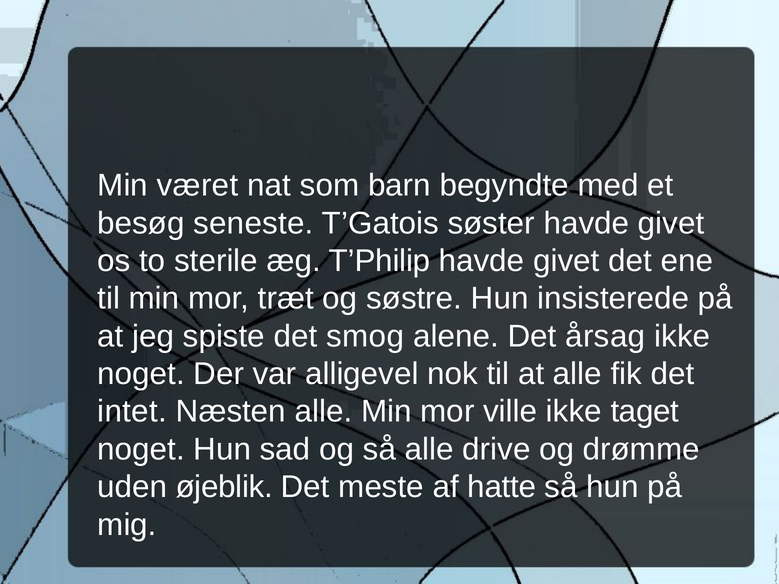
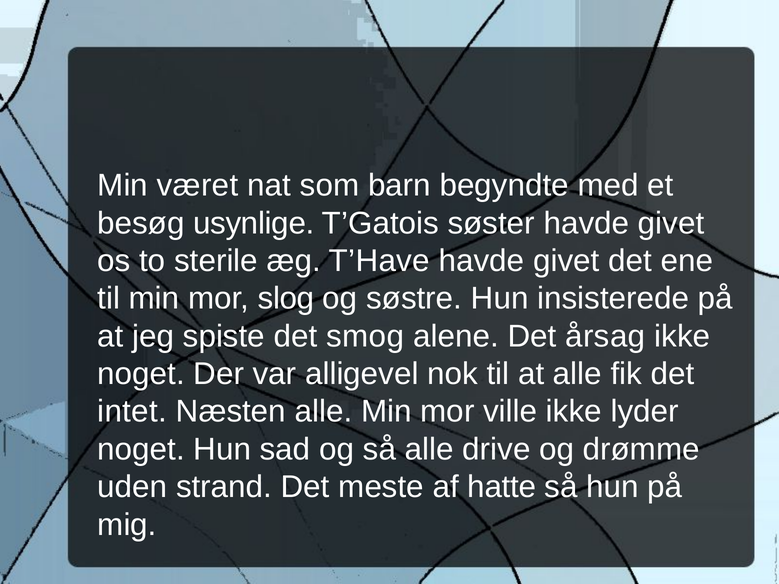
seneste: seneste -> usynlige
T’Philip: T’Philip -> T’Have
træt: træt -> slog
taget: taget -> lyder
øjeblik: øjeblik -> strand
